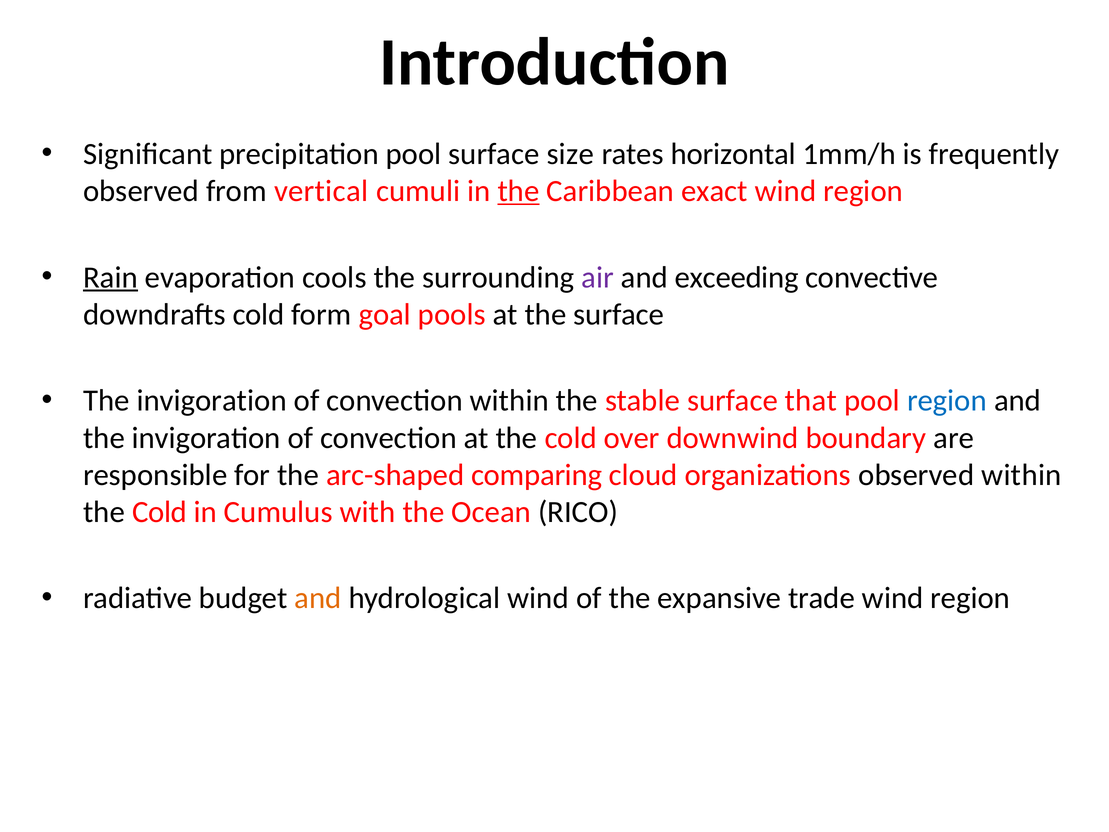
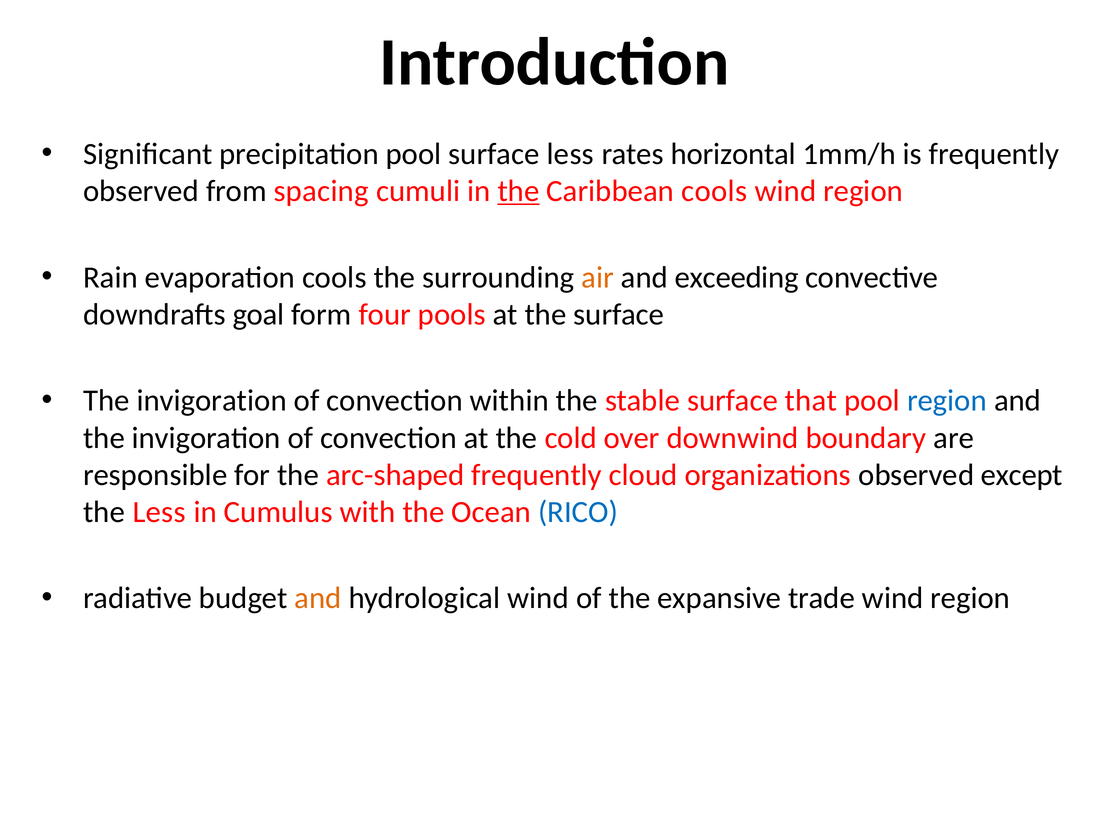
surface size: size -> less
vertical: vertical -> spacing
Caribbean exact: exact -> cools
Rain underline: present -> none
air colour: purple -> orange
downdrafts cold: cold -> goal
goal: goal -> four
arc-shaped comparing: comparing -> frequently
observed within: within -> except
Cold at (159, 512): Cold -> Less
RICO colour: black -> blue
